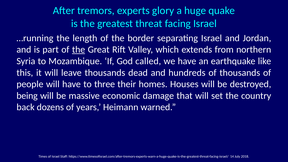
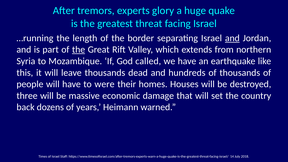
and at (232, 38) underline: none -> present
three: three -> were
being: being -> three
